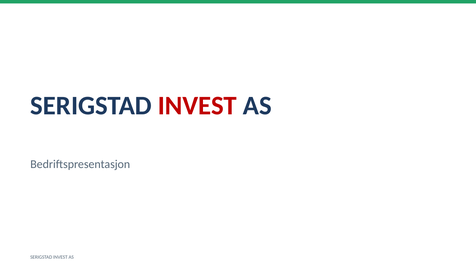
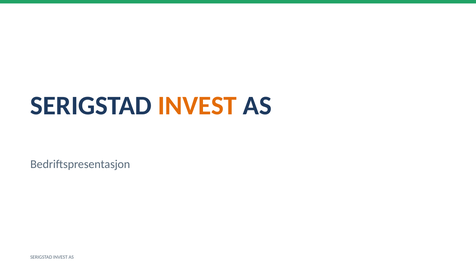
INVEST at (197, 106) colour: red -> orange
